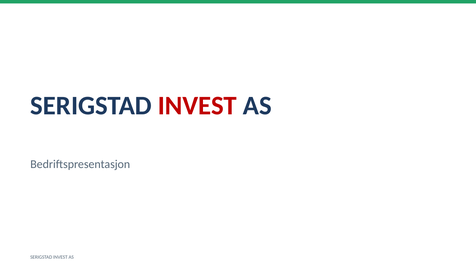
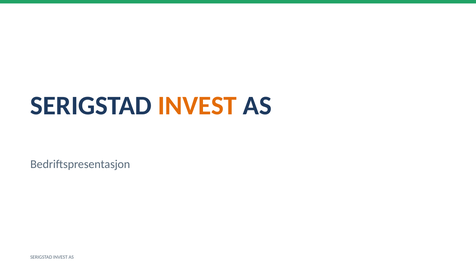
INVEST at (197, 106) colour: red -> orange
